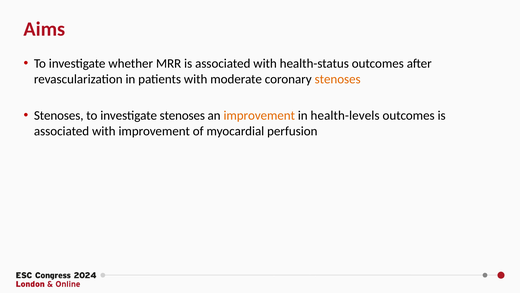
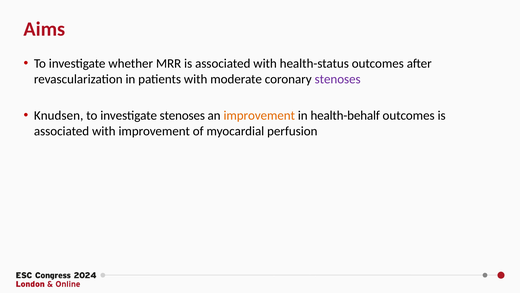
stenoses at (338, 79) colour: orange -> purple
Stenoses at (59, 115): Stenoses -> Knudsen
health-levels: health-levels -> health-behalf
